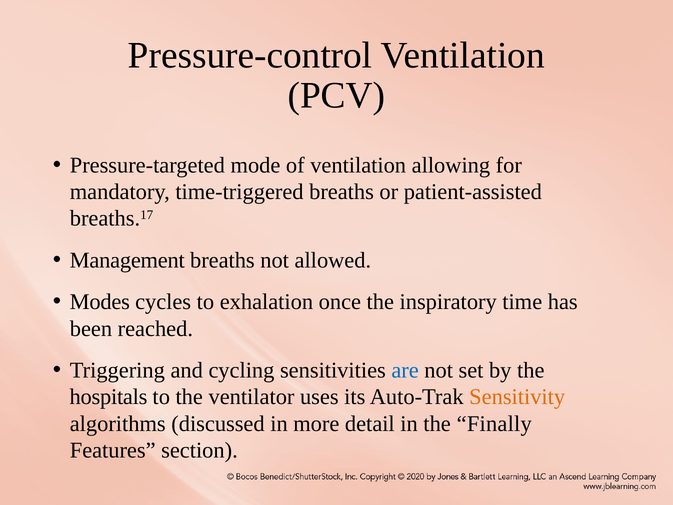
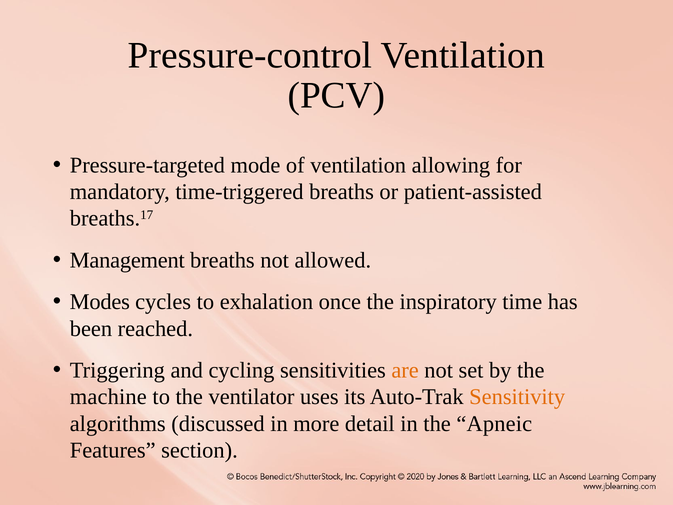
are colour: blue -> orange
hospitals: hospitals -> machine
Finally: Finally -> Apneic
